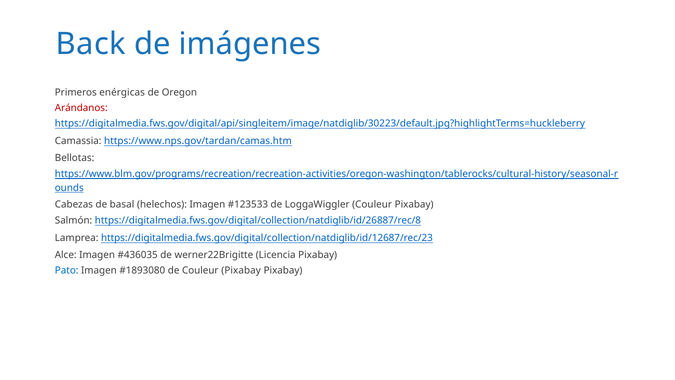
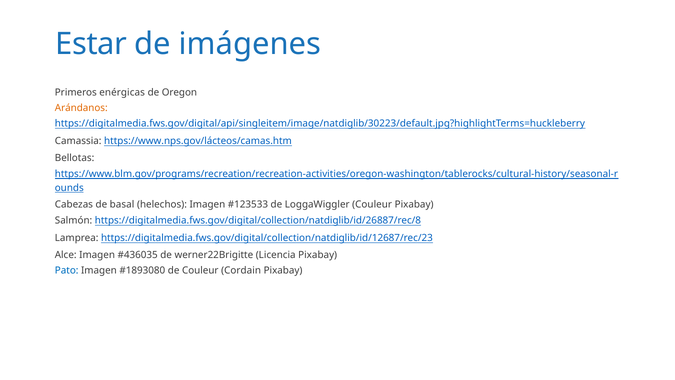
Back: Back -> Estar
Arándanos colour: red -> orange
https://www.nps.gov/tardan/camas.htm: https://www.nps.gov/tardan/camas.htm -> https://www.nps.gov/lácteos/camas.htm
de Couleur Pixabay: Pixabay -> Cordain
